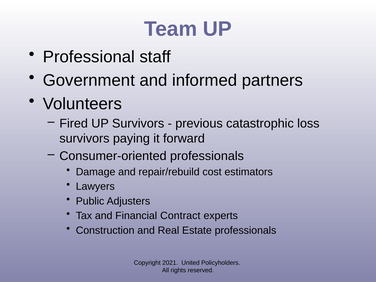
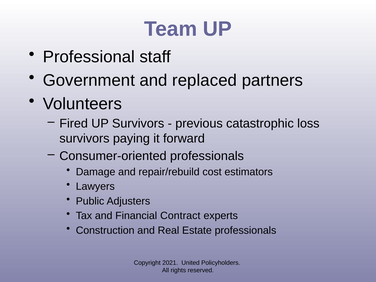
informed: informed -> replaced
